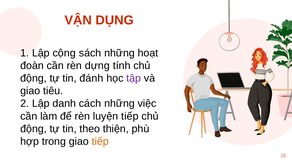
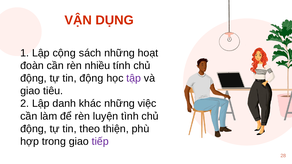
dựng: dựng -> nhiều
tin đánh: đánh -> động
cách: cách -> khác
luyện tiếp: tiếp -> tình
tiếp at (100, 142) colour: orange -> purple
